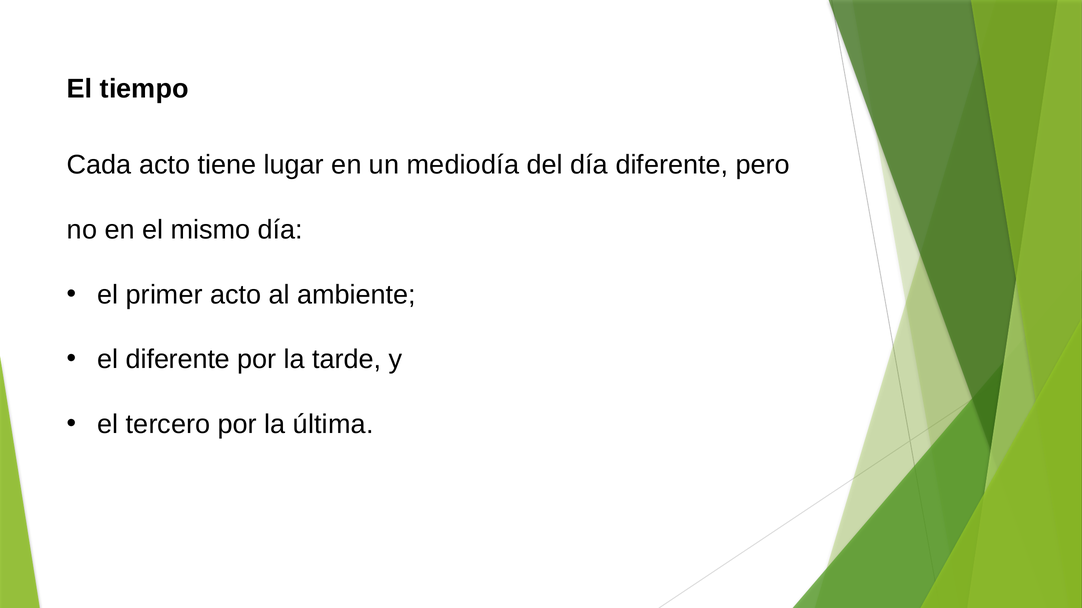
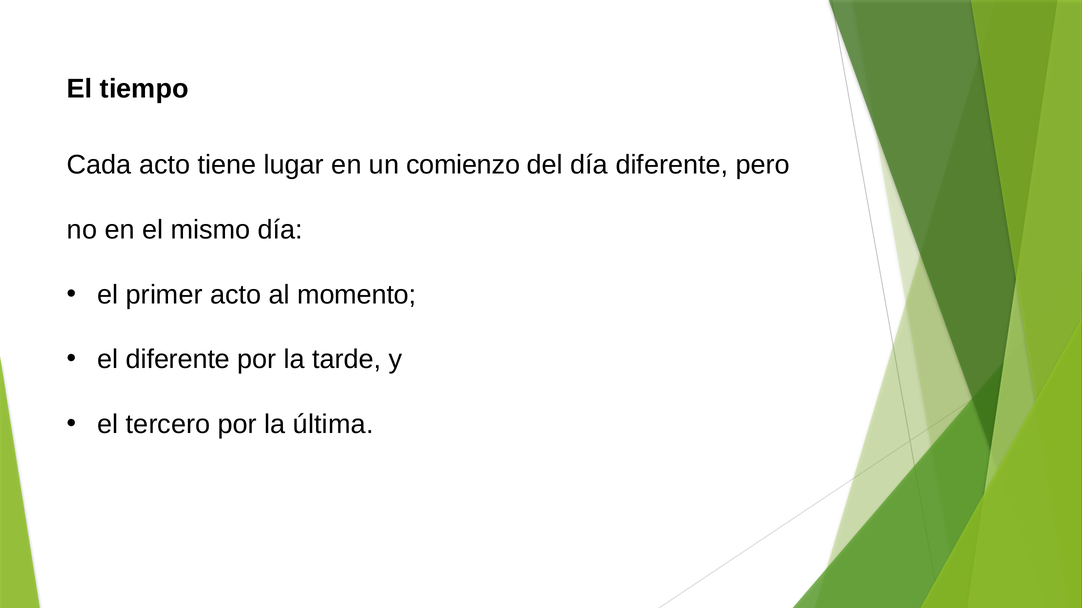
mediodía: mediodía -> comienzo
ambiente: ambiente -> momento
